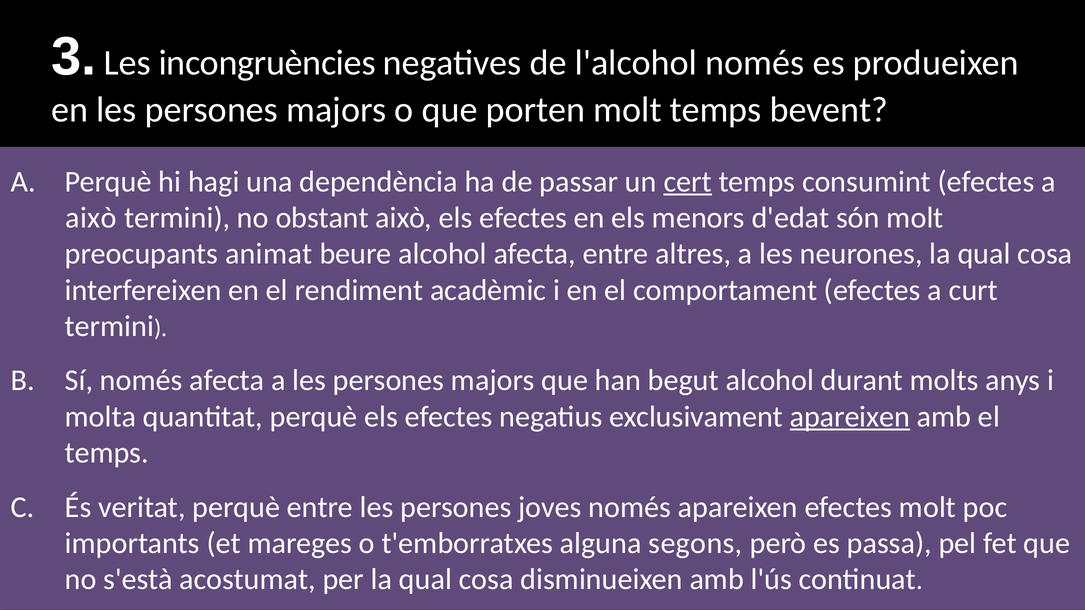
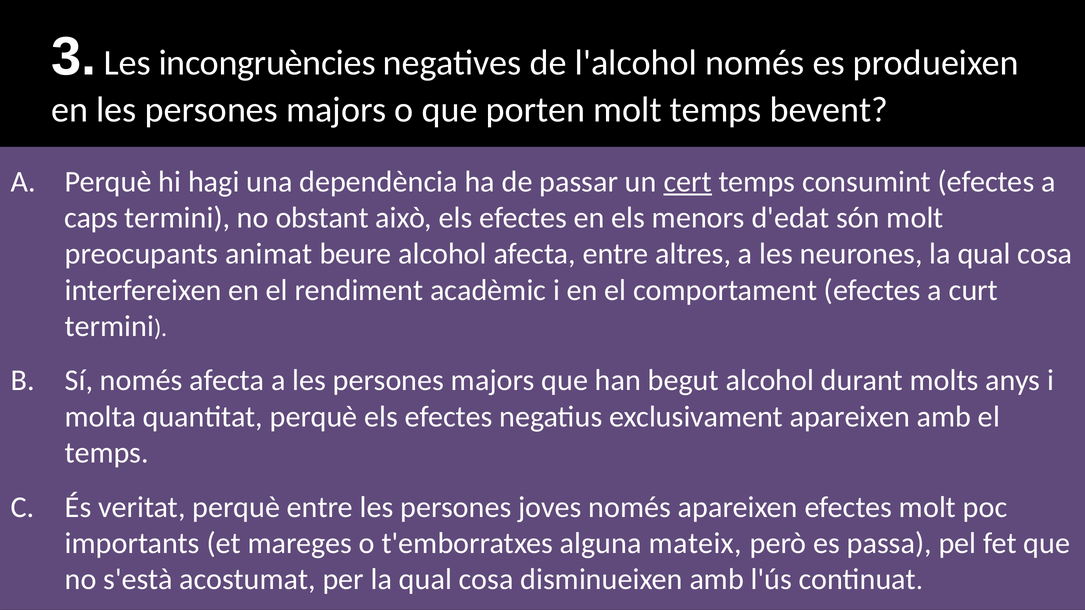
això at (91, 218): això -> caps
apareixen at (850, 417) underline: present -> none
segons: segons -> mateix
